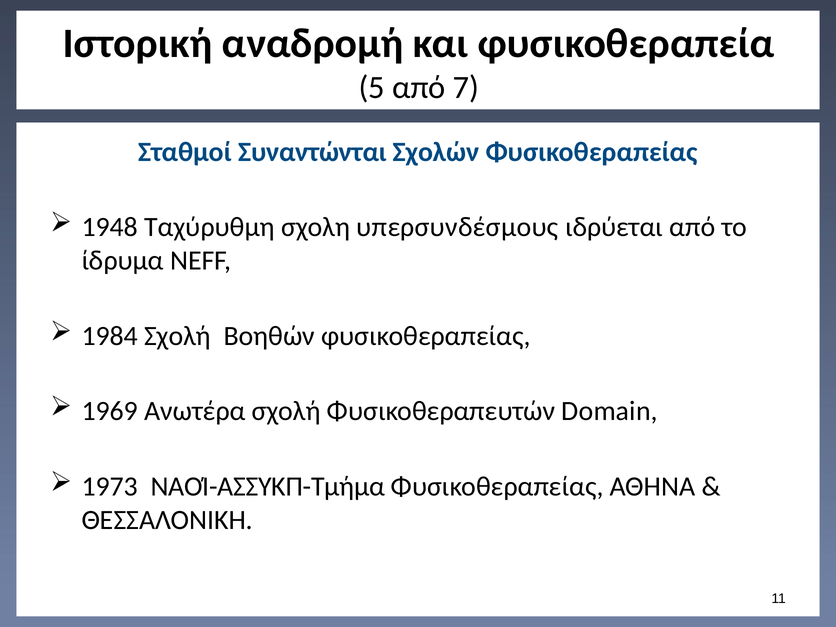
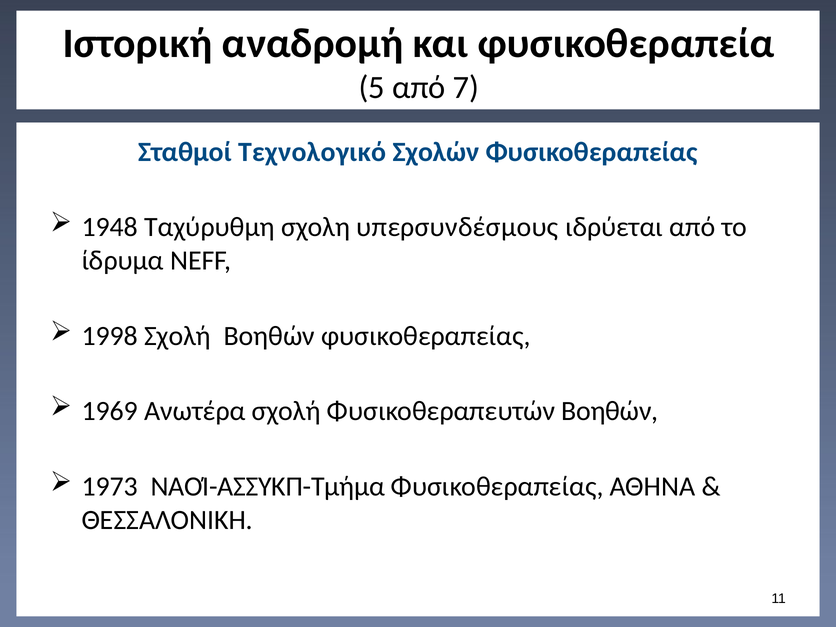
Συναντώνται: Συναντώνται -> Τεχνολογικό
1984: 1984 -> 1998
Φυσικοθεραπευτών Domain: Domain -> Βοηθών
